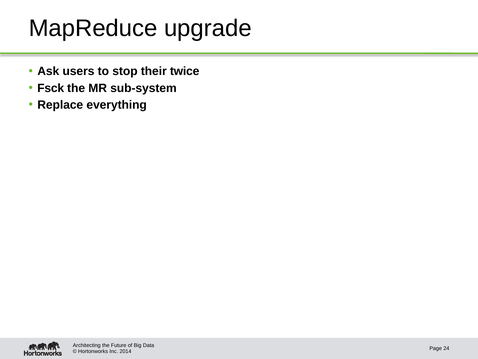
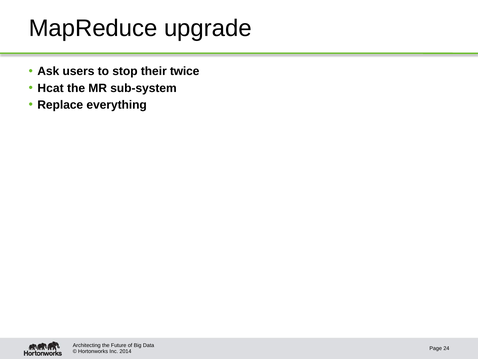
Fsck: Fsck -> Hcat
